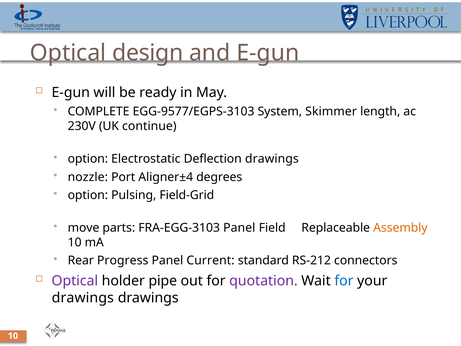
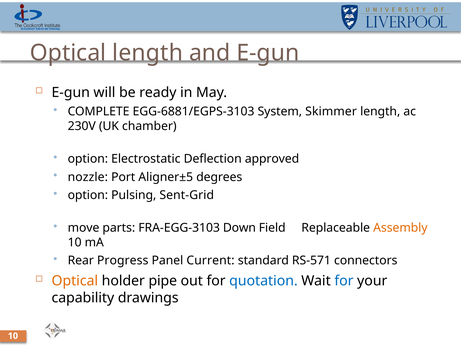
Optical design: design -> length
EGG-9577/EGPS-3103: EGG-9577/EGPS-3103 -> EGG-6881/EGPS-3103
continue: continue -> chamber
Deflection drawings: drawings -> approved
Aligner±4: Aligner±4 -> Aligner±5
Field-Grid: Field-Grid -> Sent-Grid
FRA-EGG-3103 Panel: Panel -> Down
RS-212: RS-212 -> RS-571
Optical at (75, 281) colour: purple -> orange
quotation colour: purple -> blue
drawings at (83, 298): drawings -> capability
